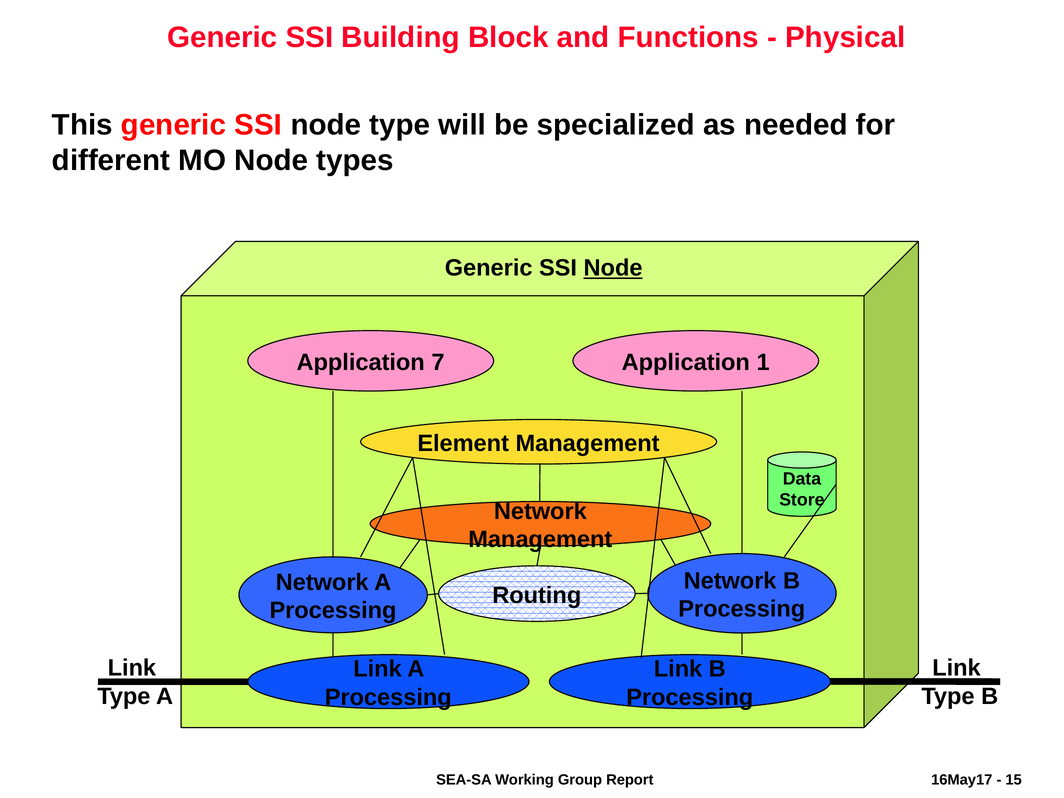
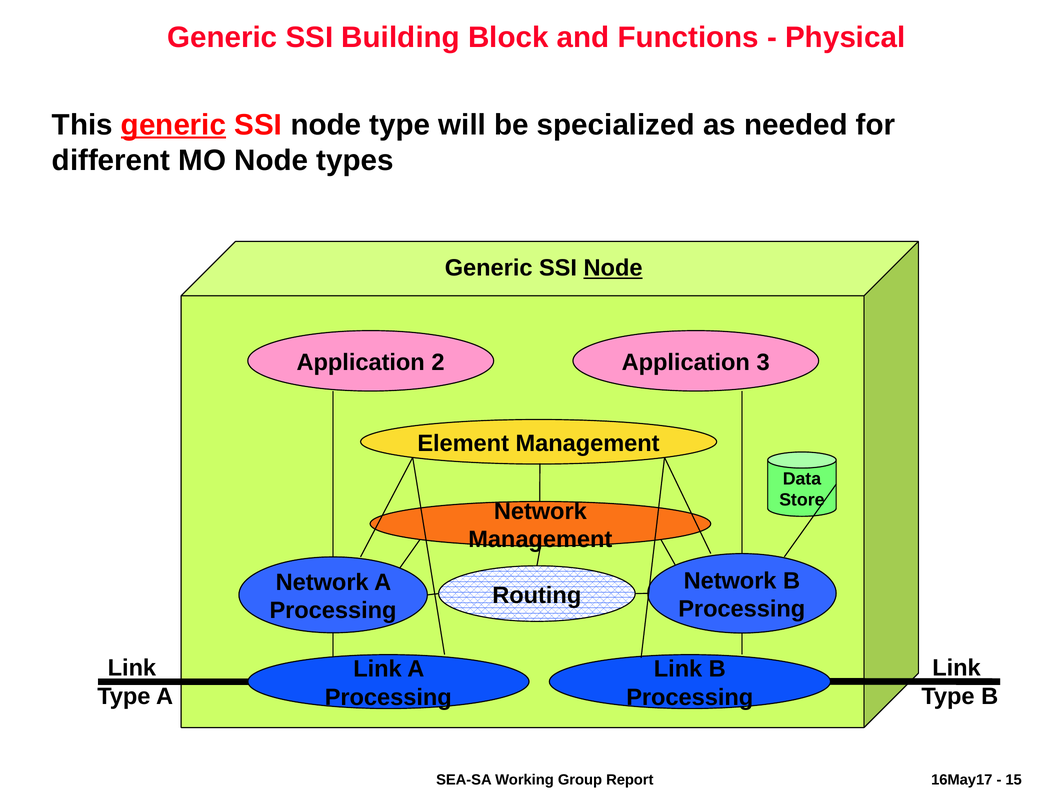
generic at (174, 125) underline: none -> present
7: 7 -> 2
1: 1 -> 3
